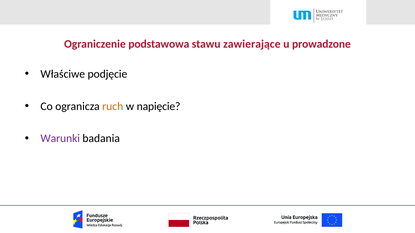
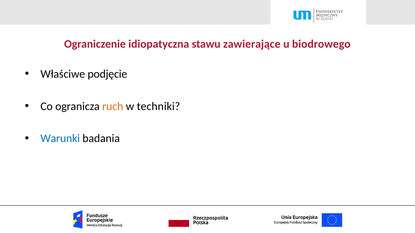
podstawowa: podstawowa -> idiopatyczna
prowadzone: prowadzone -> biodrowego
napięcie: napięcie -> techniki
Warunki colour: purple -> blue
